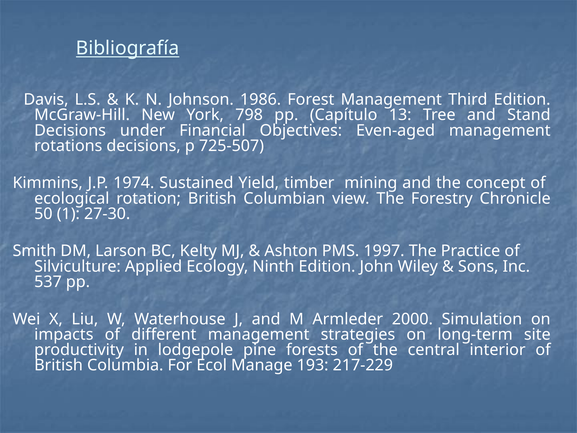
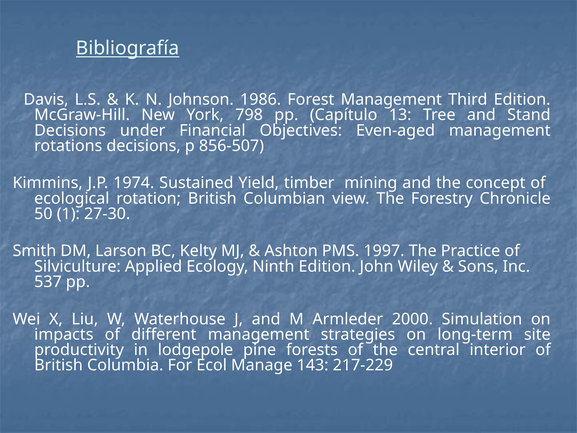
725-507: 725-507 -> 856-507
193: 193 -> 143
